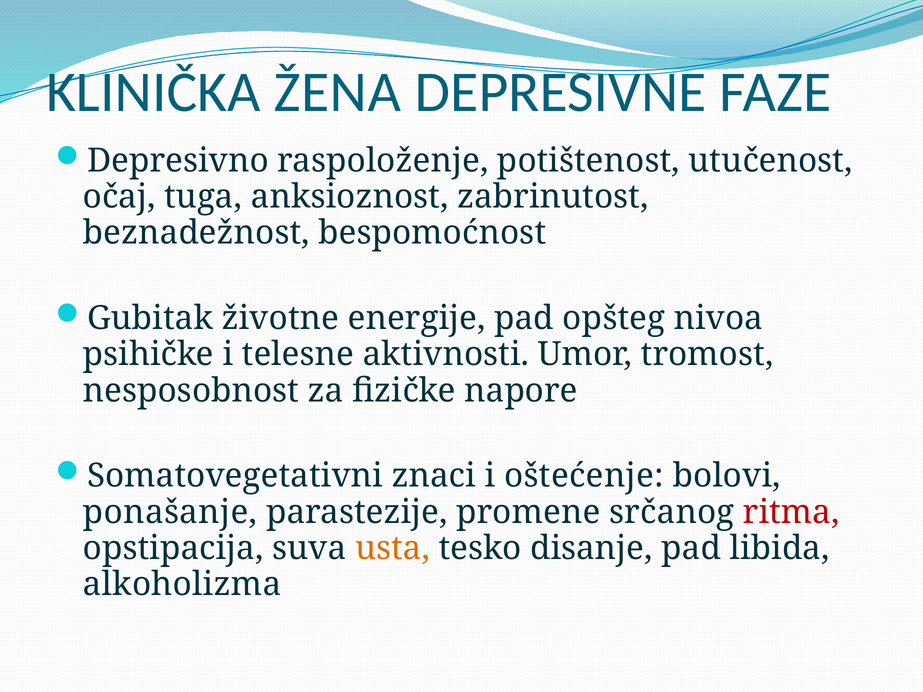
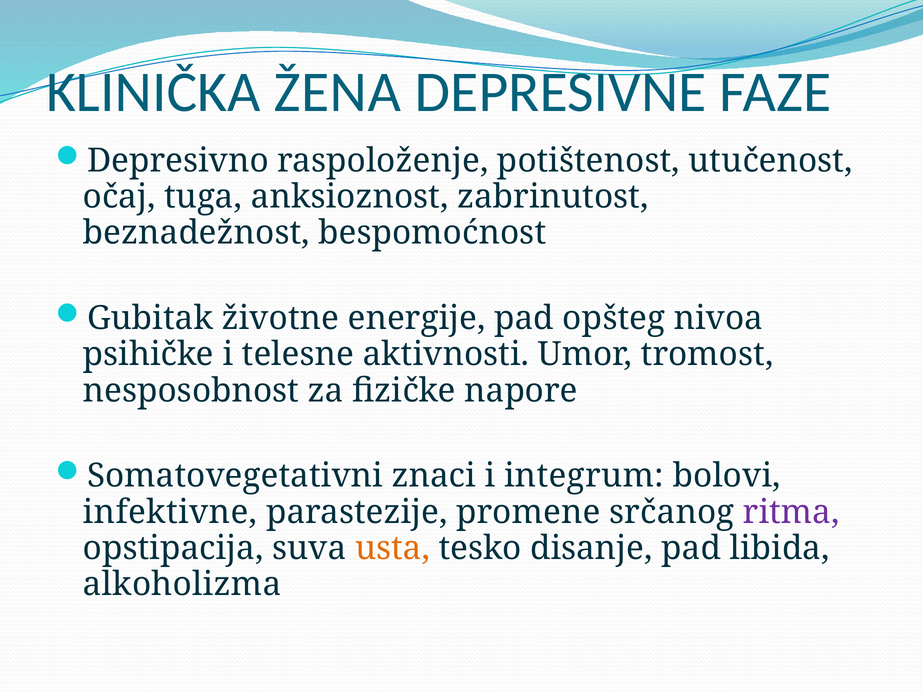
oštećenje: oštećenje -> integrum
ponašanje: ponašanje -> infektivne
ritma colour: red -> purple
